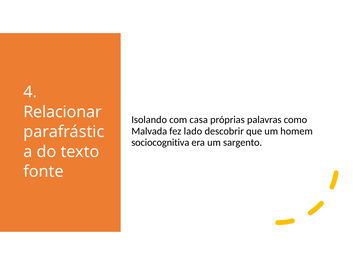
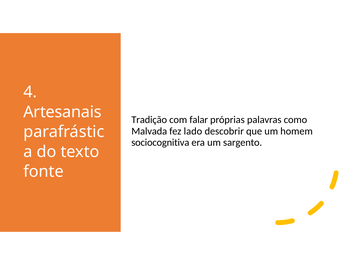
Relacionar: Relacionar -> Artesanais
Isolando: Isolando -> Tradição
casa: casa -> falar
